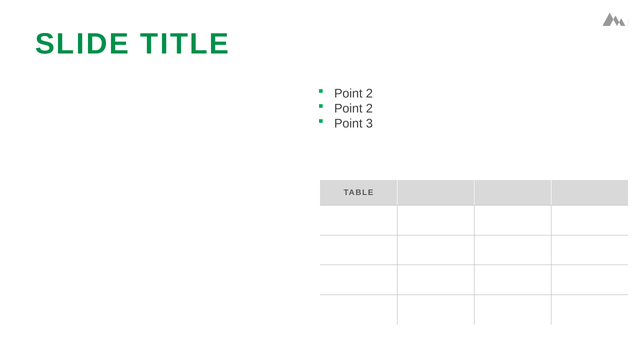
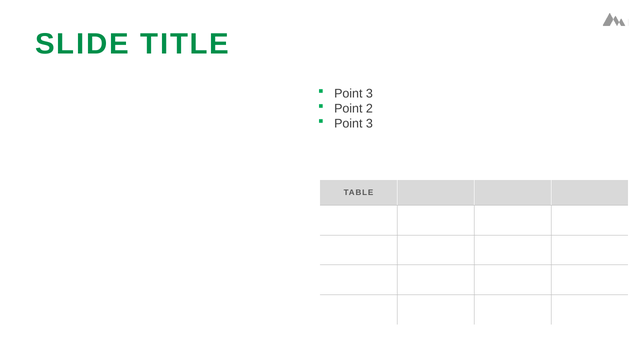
2 at (369, 94): 2 -> 3
